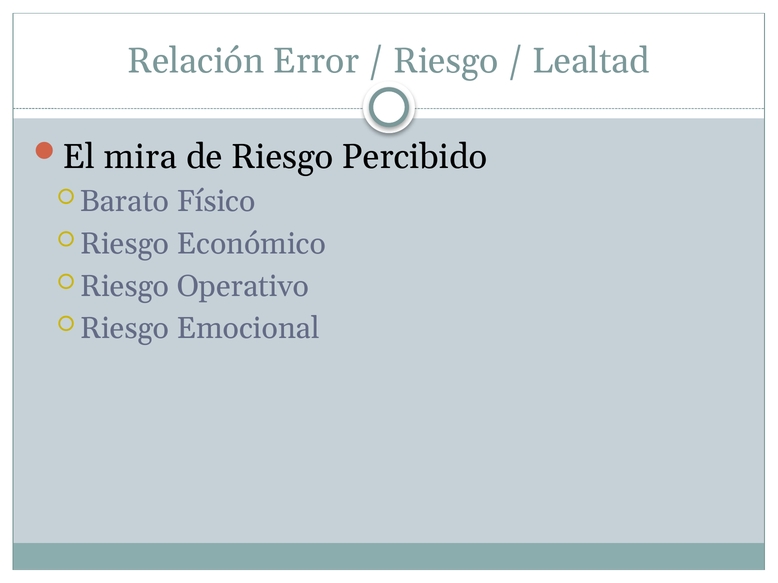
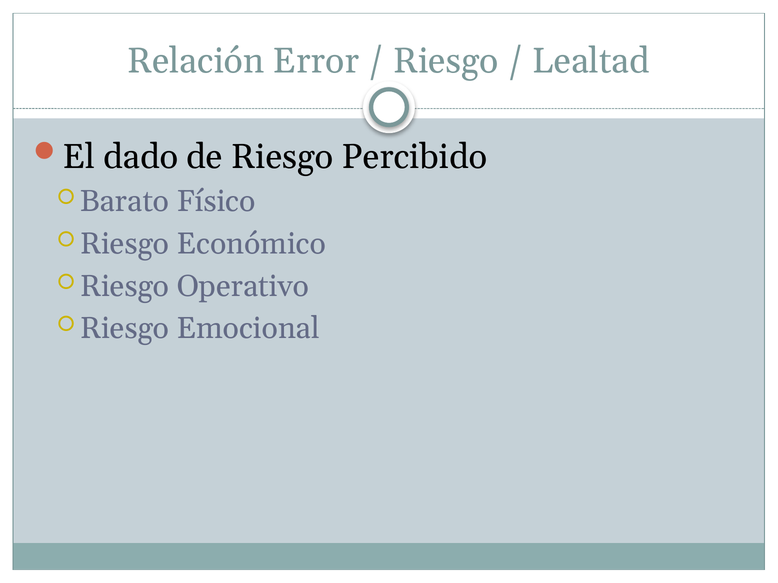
mira: mira -> dado
